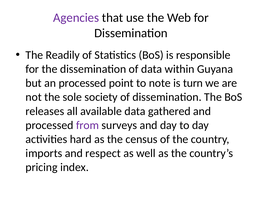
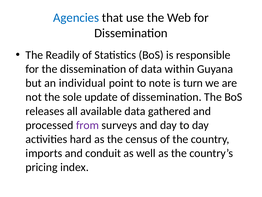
Agencies colour: purple -> blue
an processed: processed -> individual
society: society -> update
respect: respect -> conduit
